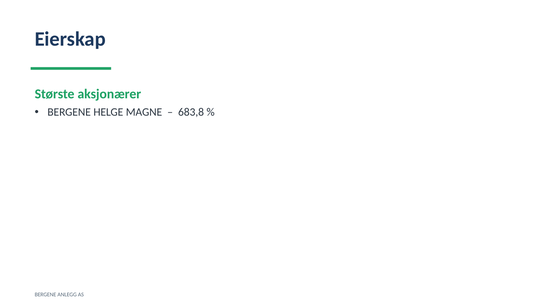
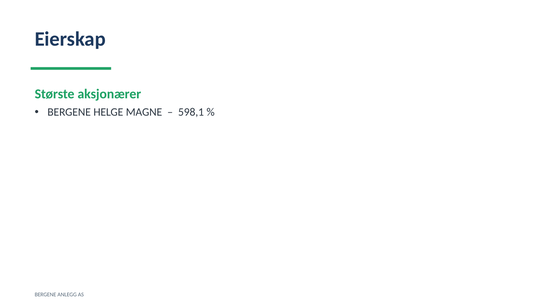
683,8: 683,8 -> 598,1
